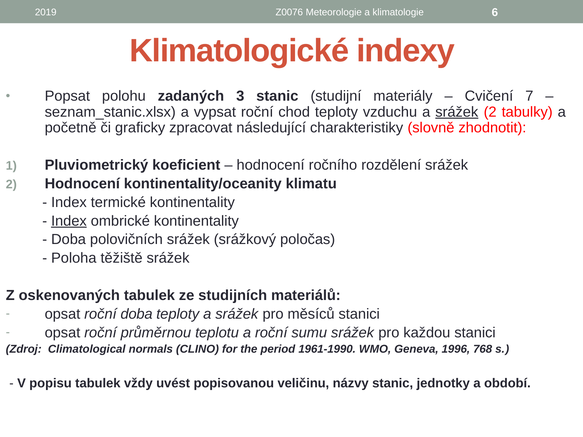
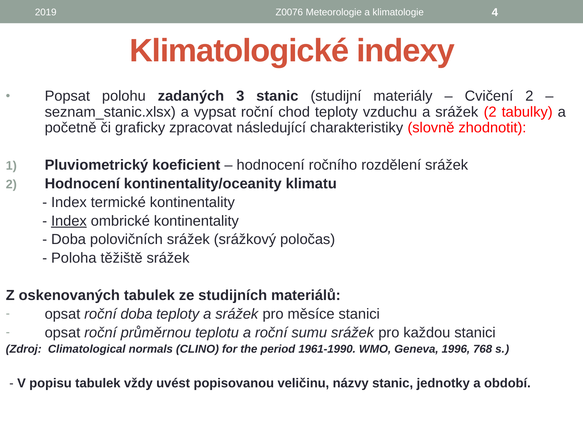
6: 6 -> 4
Cvičení 7: 7 -> 2
srážek at (457, 112) underline: present -> none
měsíců: měsíců -> měsíce
